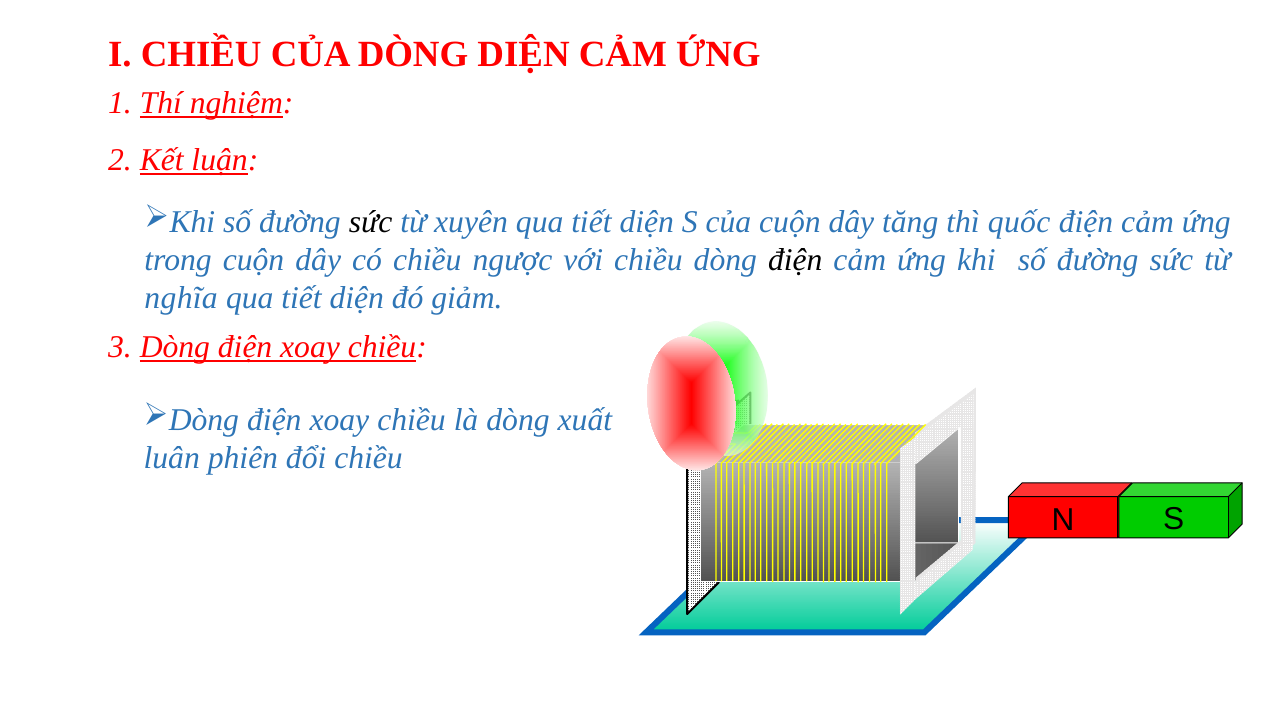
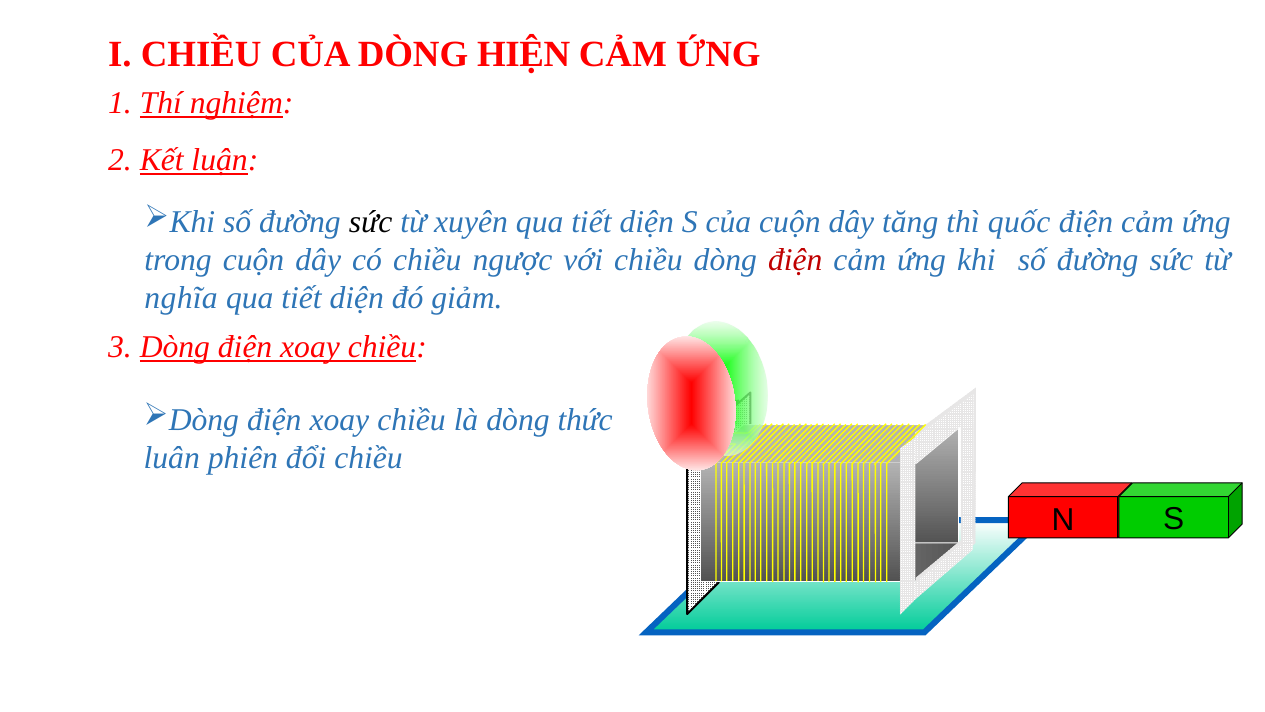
DÒNG DIỆN: DIỆN -> HIỆN
điện at (795, 260) colour: black -> red
xuất: xuất -> thức
